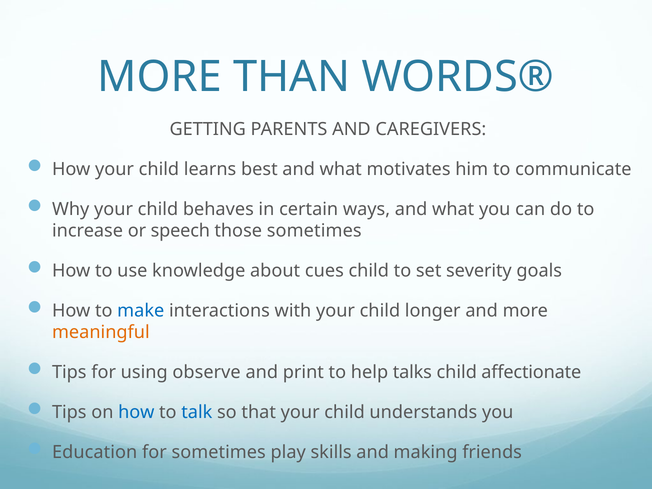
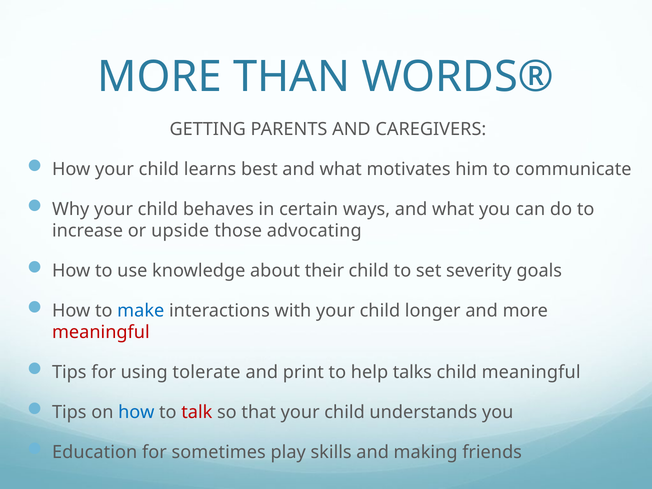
speech: speech -> upside
those sometimes: sometimes -> advocating
cues: cues -> their
meaningful at (101, 332) colour: orange -> red
observe: observe -> tolerate
child affectionate: affectionate -> meaningful
talk colour: blue -> red
